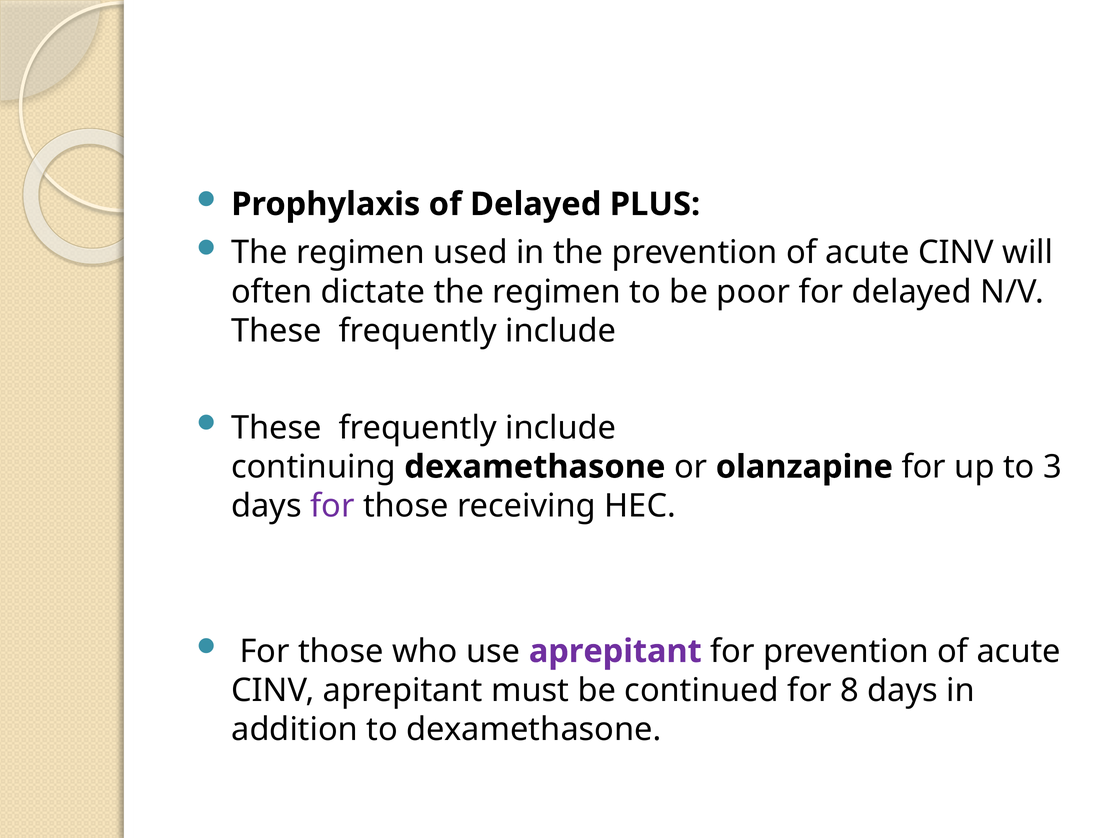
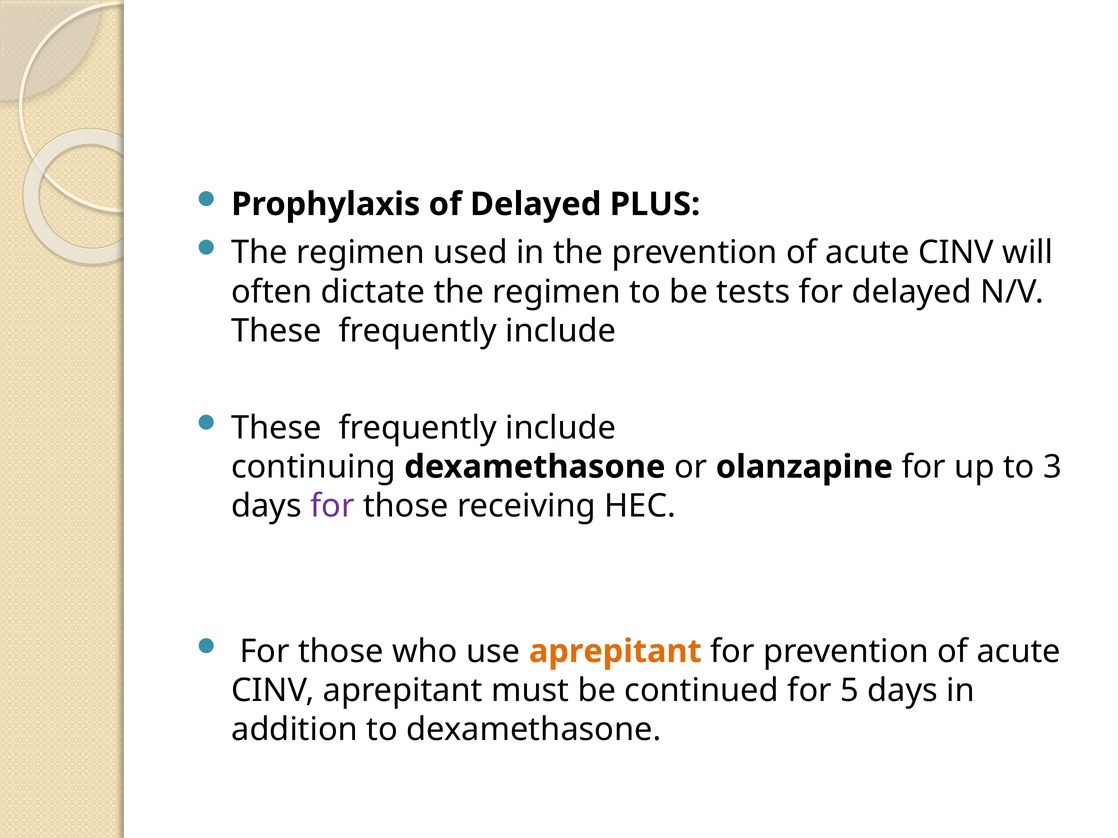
poor: poor -> tests
aprepitant at (615, 652) colour: purple -> orange
8: 8 -> 5
